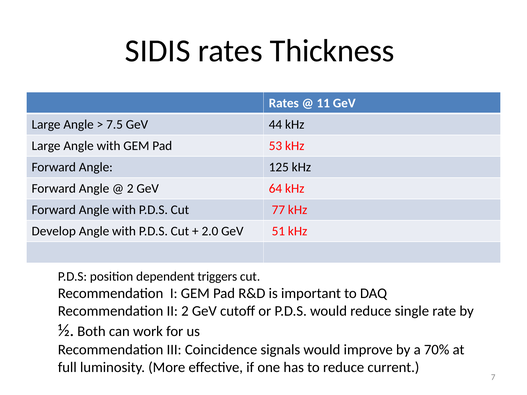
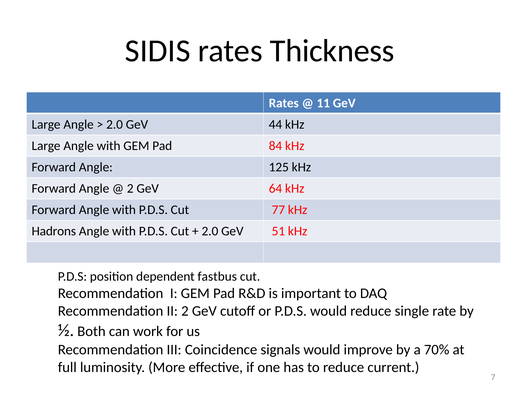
7.5 at (115, 124): 7.5 -> 2.0
53: 53 -> 84
Develop: Develop -> Hadrons
triggers: triggers -> fastbus
